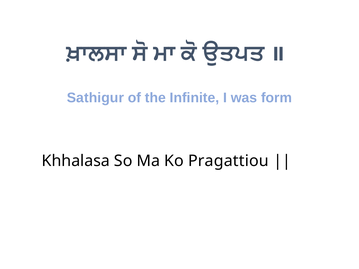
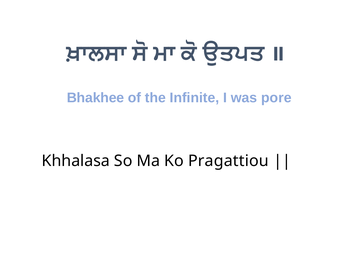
Sathigur: Sathigur -> Bhakhee
form: form -> pore
